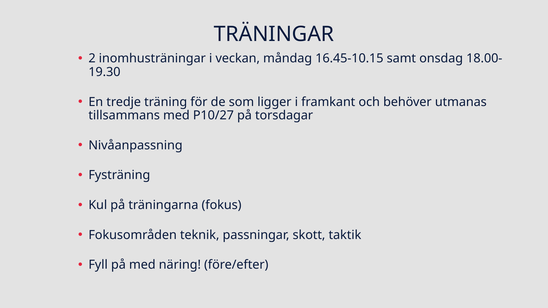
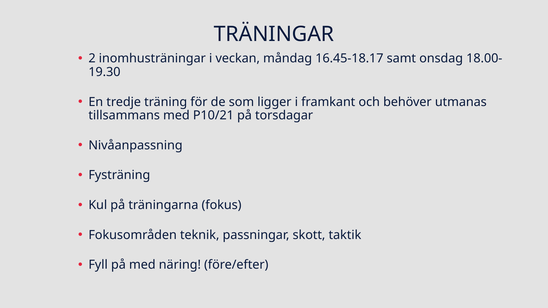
16.45-10.15: 16.45-10.15 -> 16.45-18.17
P10/27: P10/27 -> P10/21
